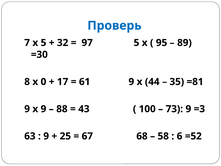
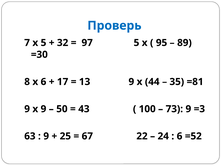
х 0: 0 -> 6
61: 61 -> 13
88: 88 -> 50
68: 68 -> 22
58: 58 -> 24
